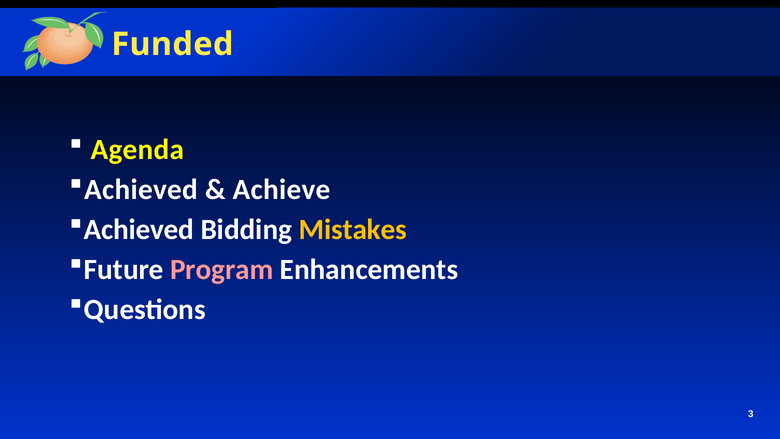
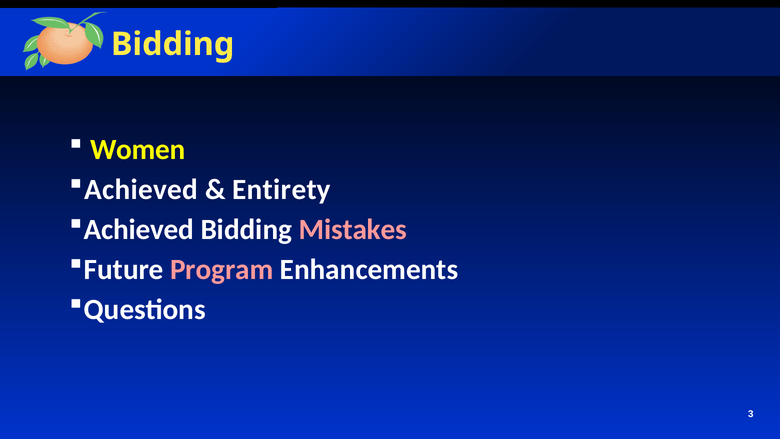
Funded at (172, 44): Funded -> Bidding
Agenda: Agenda -> Women
Achieve: Achieve -> Entirety
Mistakes colour: yellow -> pink
